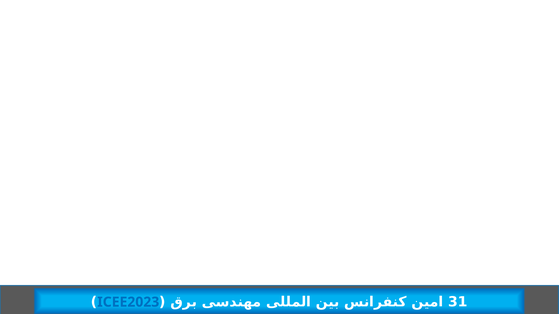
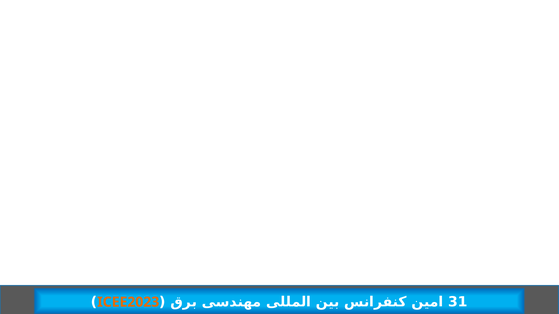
ICEE2023 colour: blue -> orange
